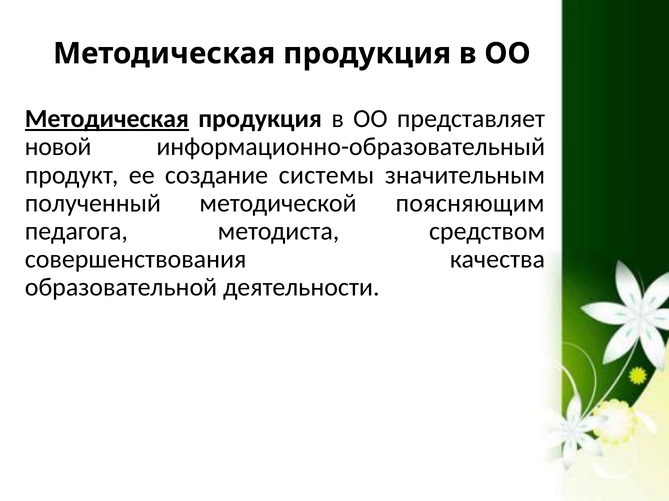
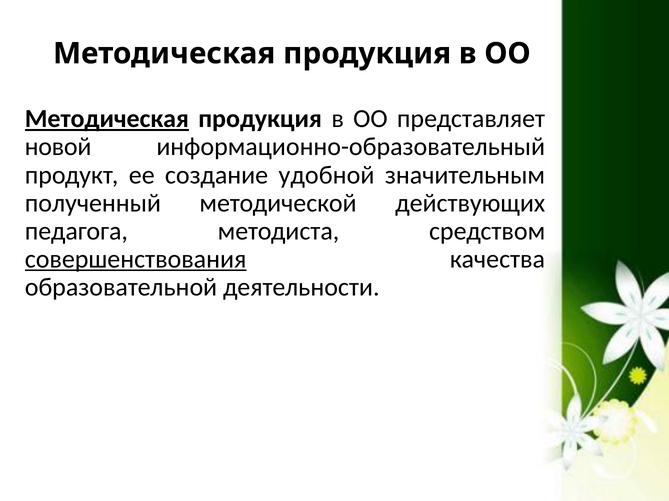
системы: системы -> удобной
поясняющим: поясняющим -> действующих
совершенствования underline: none -> present
